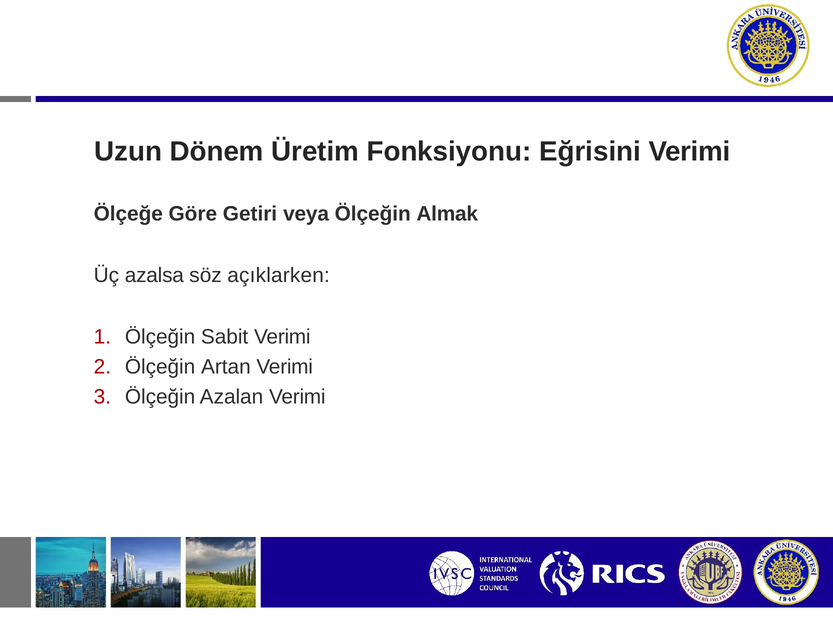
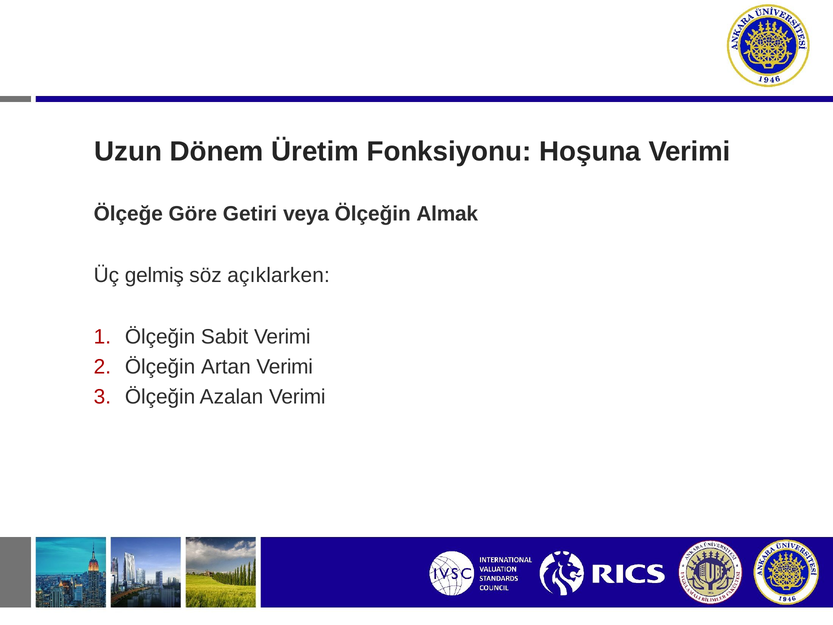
Eğrisini: Eğrisini -> Hoşuna
azalsa: azalsa -> gelmiş
